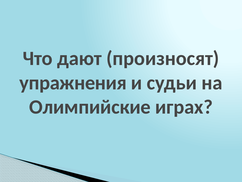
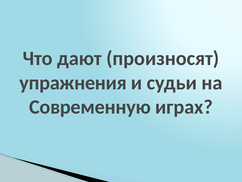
Олимпийские: Олимпийские -> Современную
